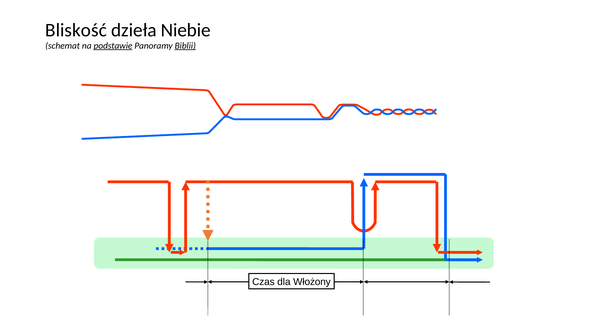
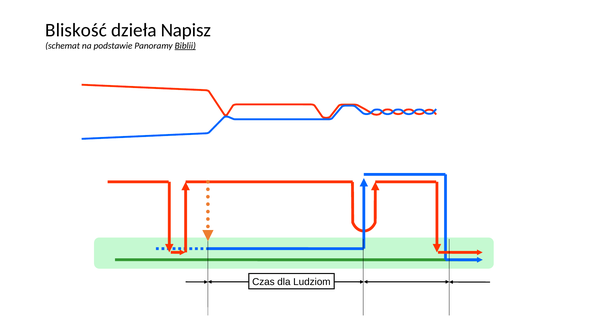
Niebie: Niebie -> Napisz
podstawie underline: present -> none
Włożony: Włożony -> Ludziom
